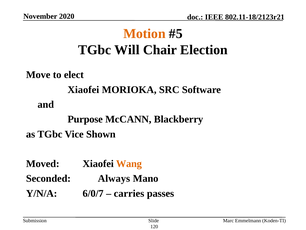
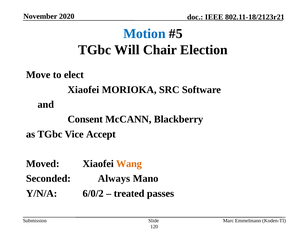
Motion colour: orange -> blue
Purpose: Purpose -> Consent
Shown: Shown -> Accept
6/0/7: 6/0/7 -> 6/0/2
carries: carries -> treated
